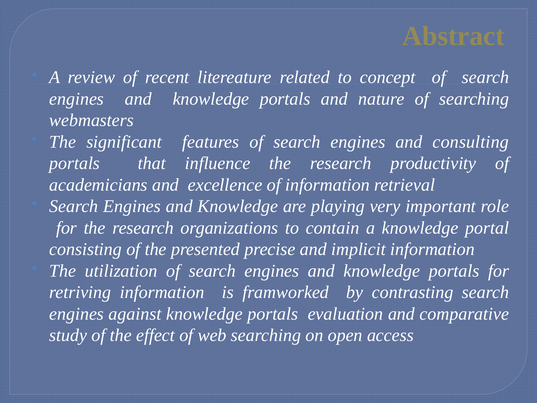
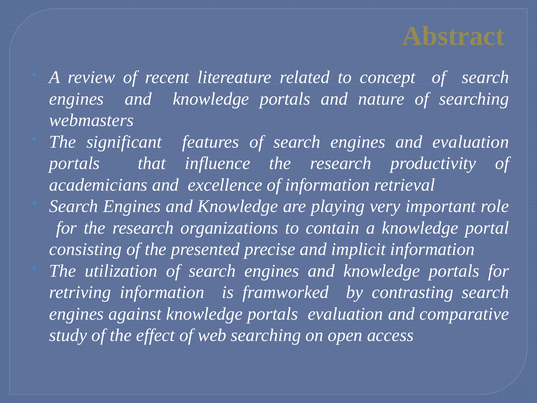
and consulting: consulting -> evaluation
